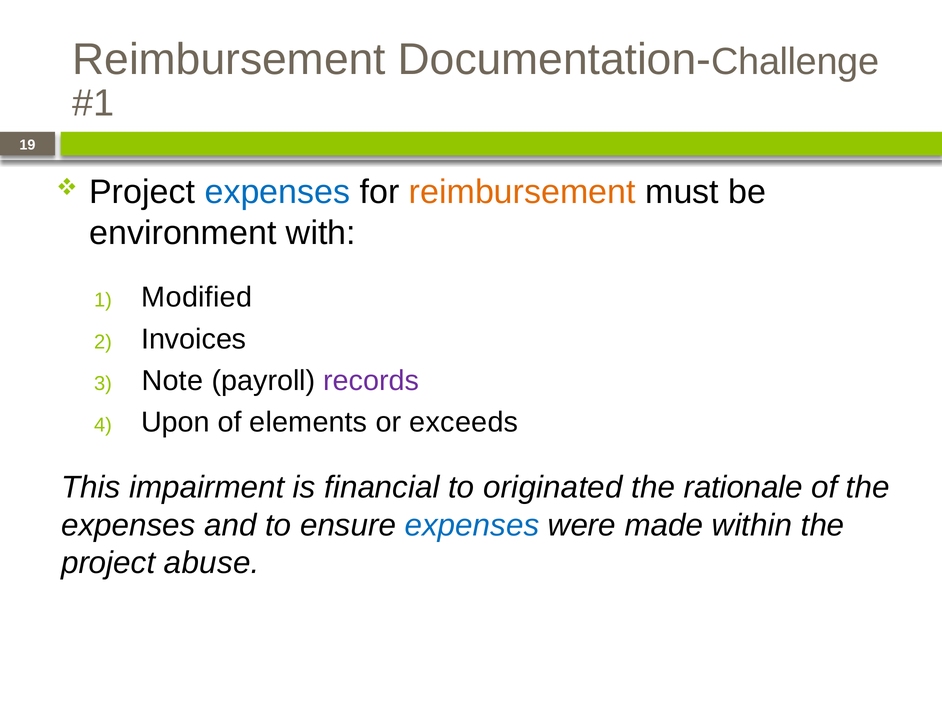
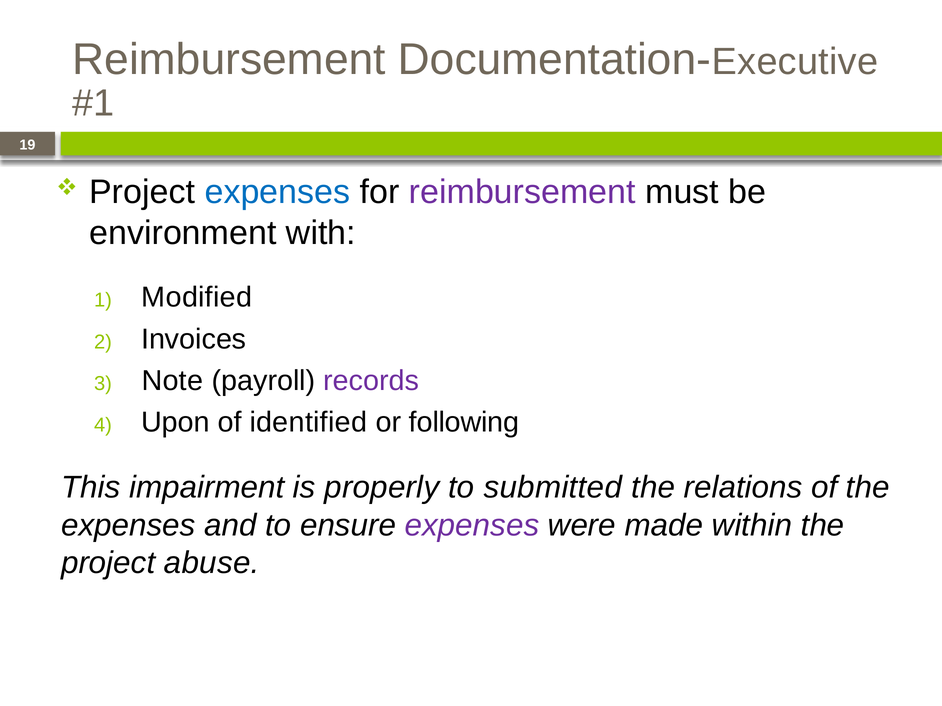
Challenge: Challenge -> Executive
reimbursement at (522, 192) colour: orange -> purple
elements: elements -> identified
exceeds: exceeds -> following
financial: financial -> properly
originated: originated -> submitted
rationale: rationale -> relations
expenses at (472, 526) colour: blue -> purple
